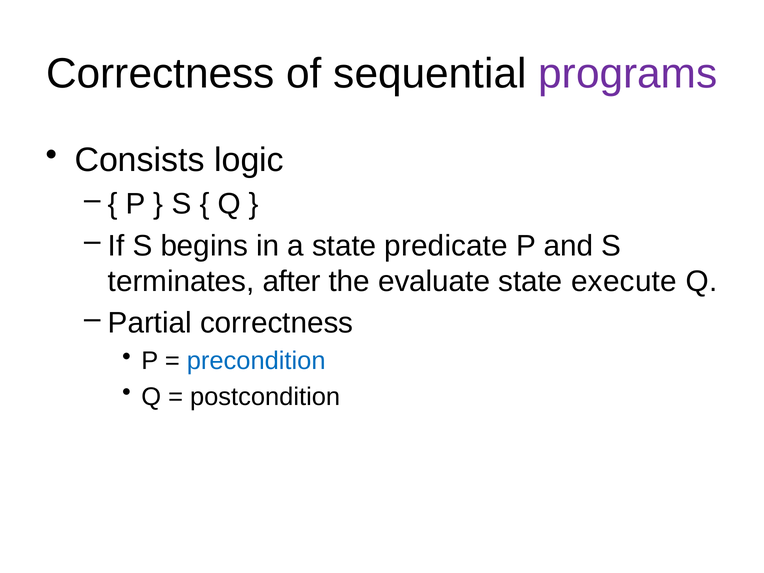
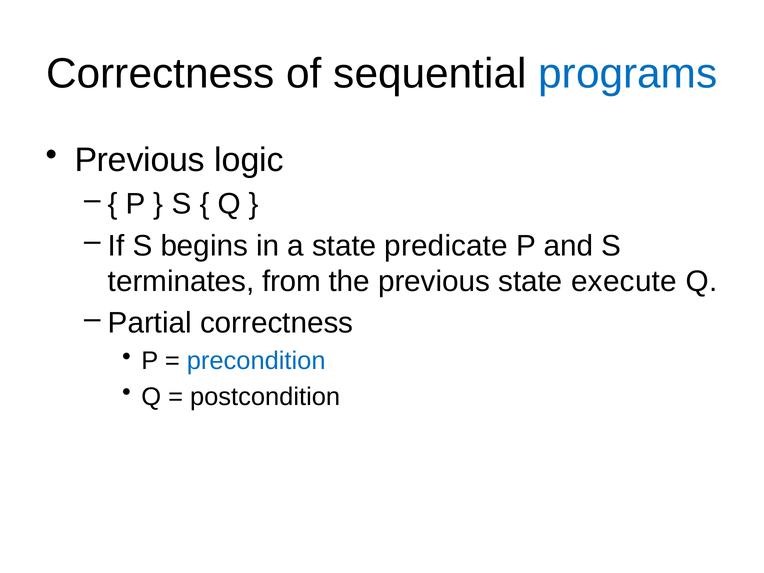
programs colour: purple -> blue
Consists at (140, 160): Consists -> Previous
after: after -> from
the evaluate: evaluate -> previous
